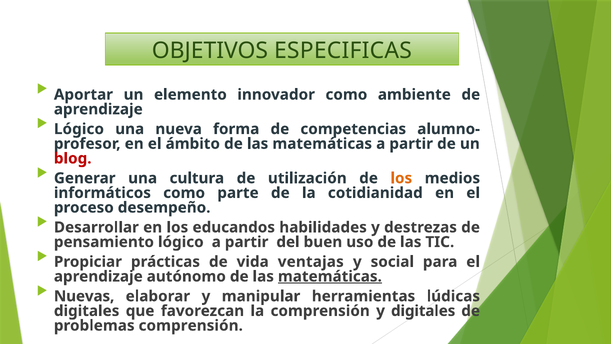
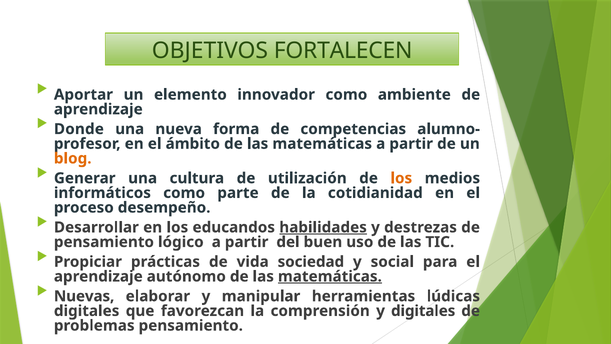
ESPECIFICAS: ESPECIFICAS -> FORTALECEN
Lógico at (79, 129): Lógico -> Donde
blog colour: red -> orange
habilidades underline: none -> present
ventajas: ventajas -> sociedad
problemas comprensión: comprensión -> pensamiento
